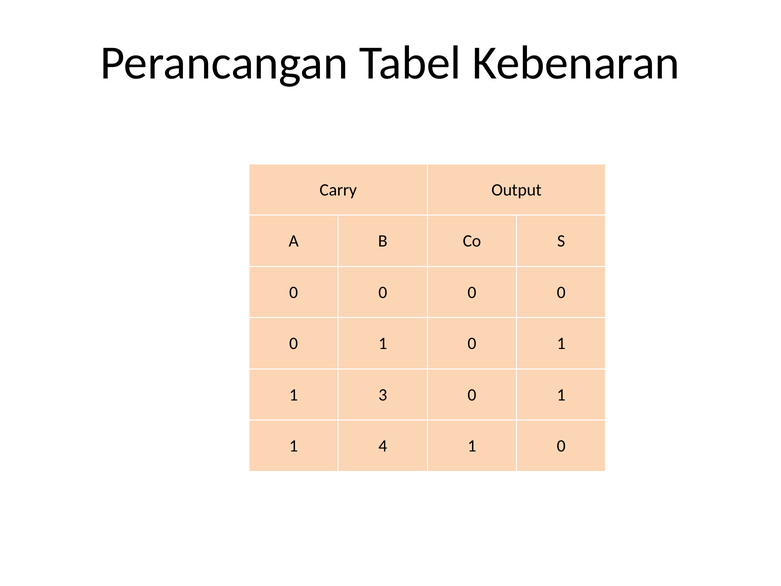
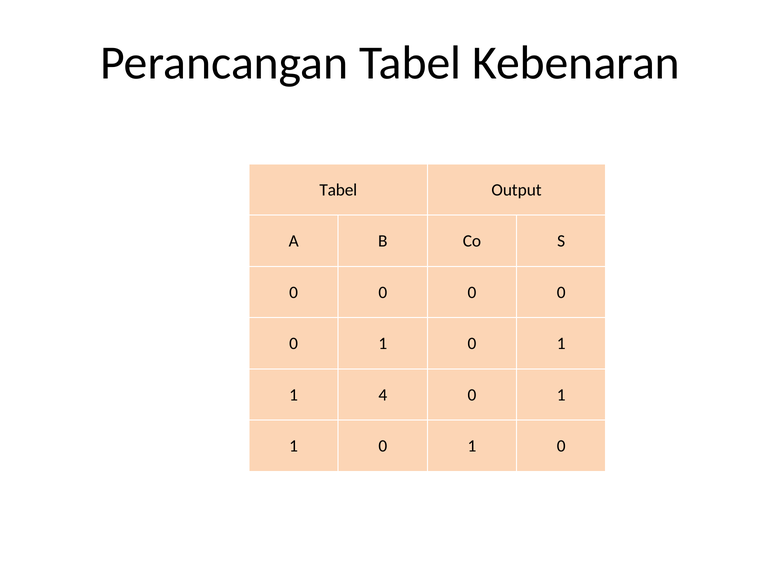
Carry at (338, 190): Carry -> Tabel
3: 3 -> 4
4 at (383, 446): 4 -> 0
